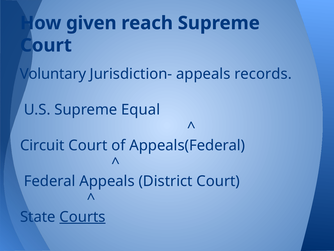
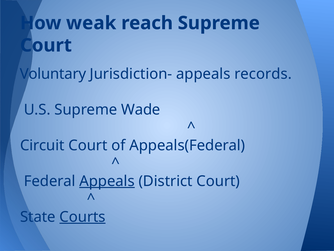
given: given -> weak
Equal: Equal -> Wade
Appeals at (107, 181) underline: none -> present
